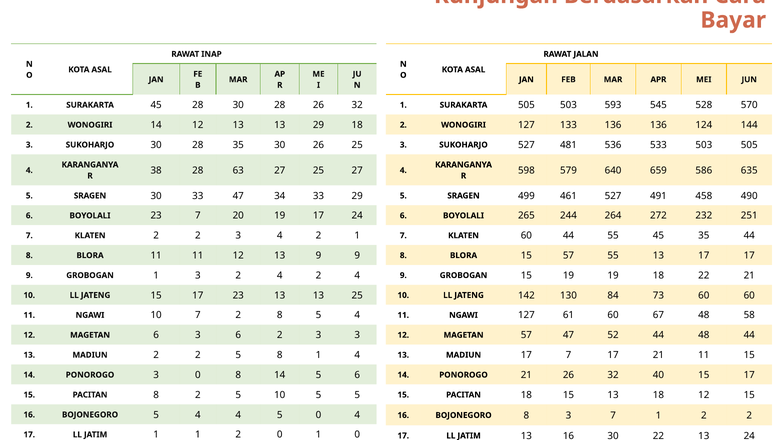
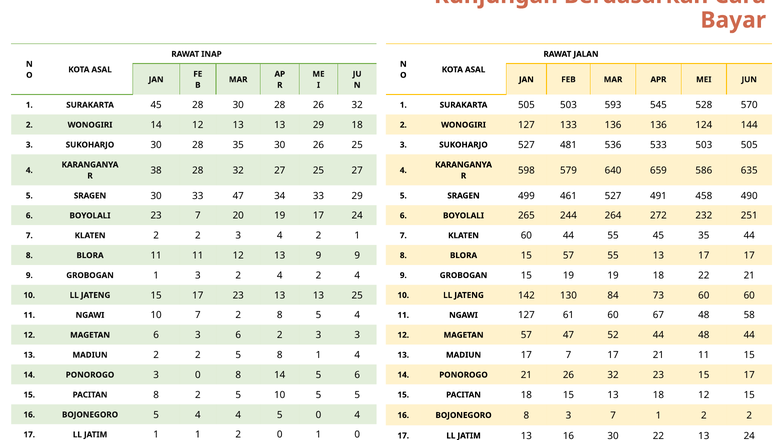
28 63: 63 -> 32
32 40: 40 -> 23
